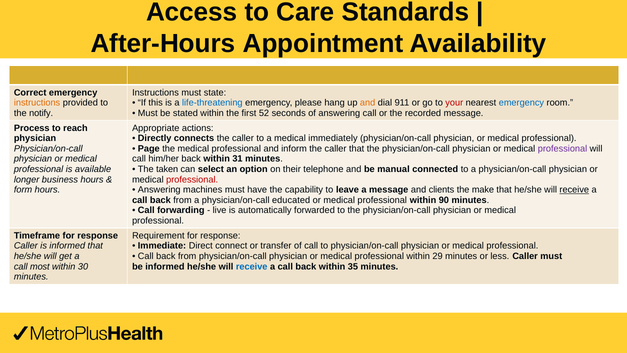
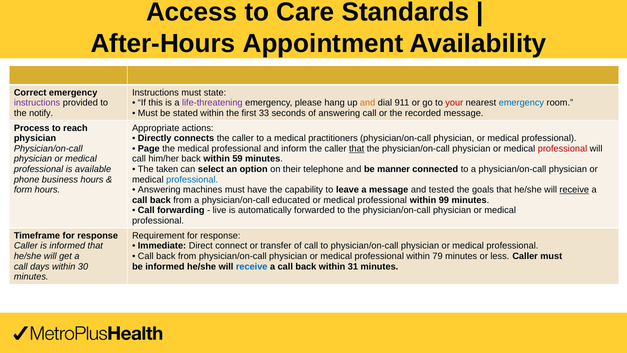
instructions at (37, 103) colour: orange -> purple
life-threatening colour: blue -> purple
52: 52 -> 33
immediately: immediately -> practitioners
that at (357, 149) underline: none -> present
professional at (562, 149) colour: purple -> red
31: 31 -> 59
manual: manual -> manner
longer: longer -> phone
professional at (192, 179) colour: red -> blue
clients: clients -> tested
make: make -> goals
90: 90 -> 99
29: 29 -> 79
most: most -> days
35: 35 -> 31
